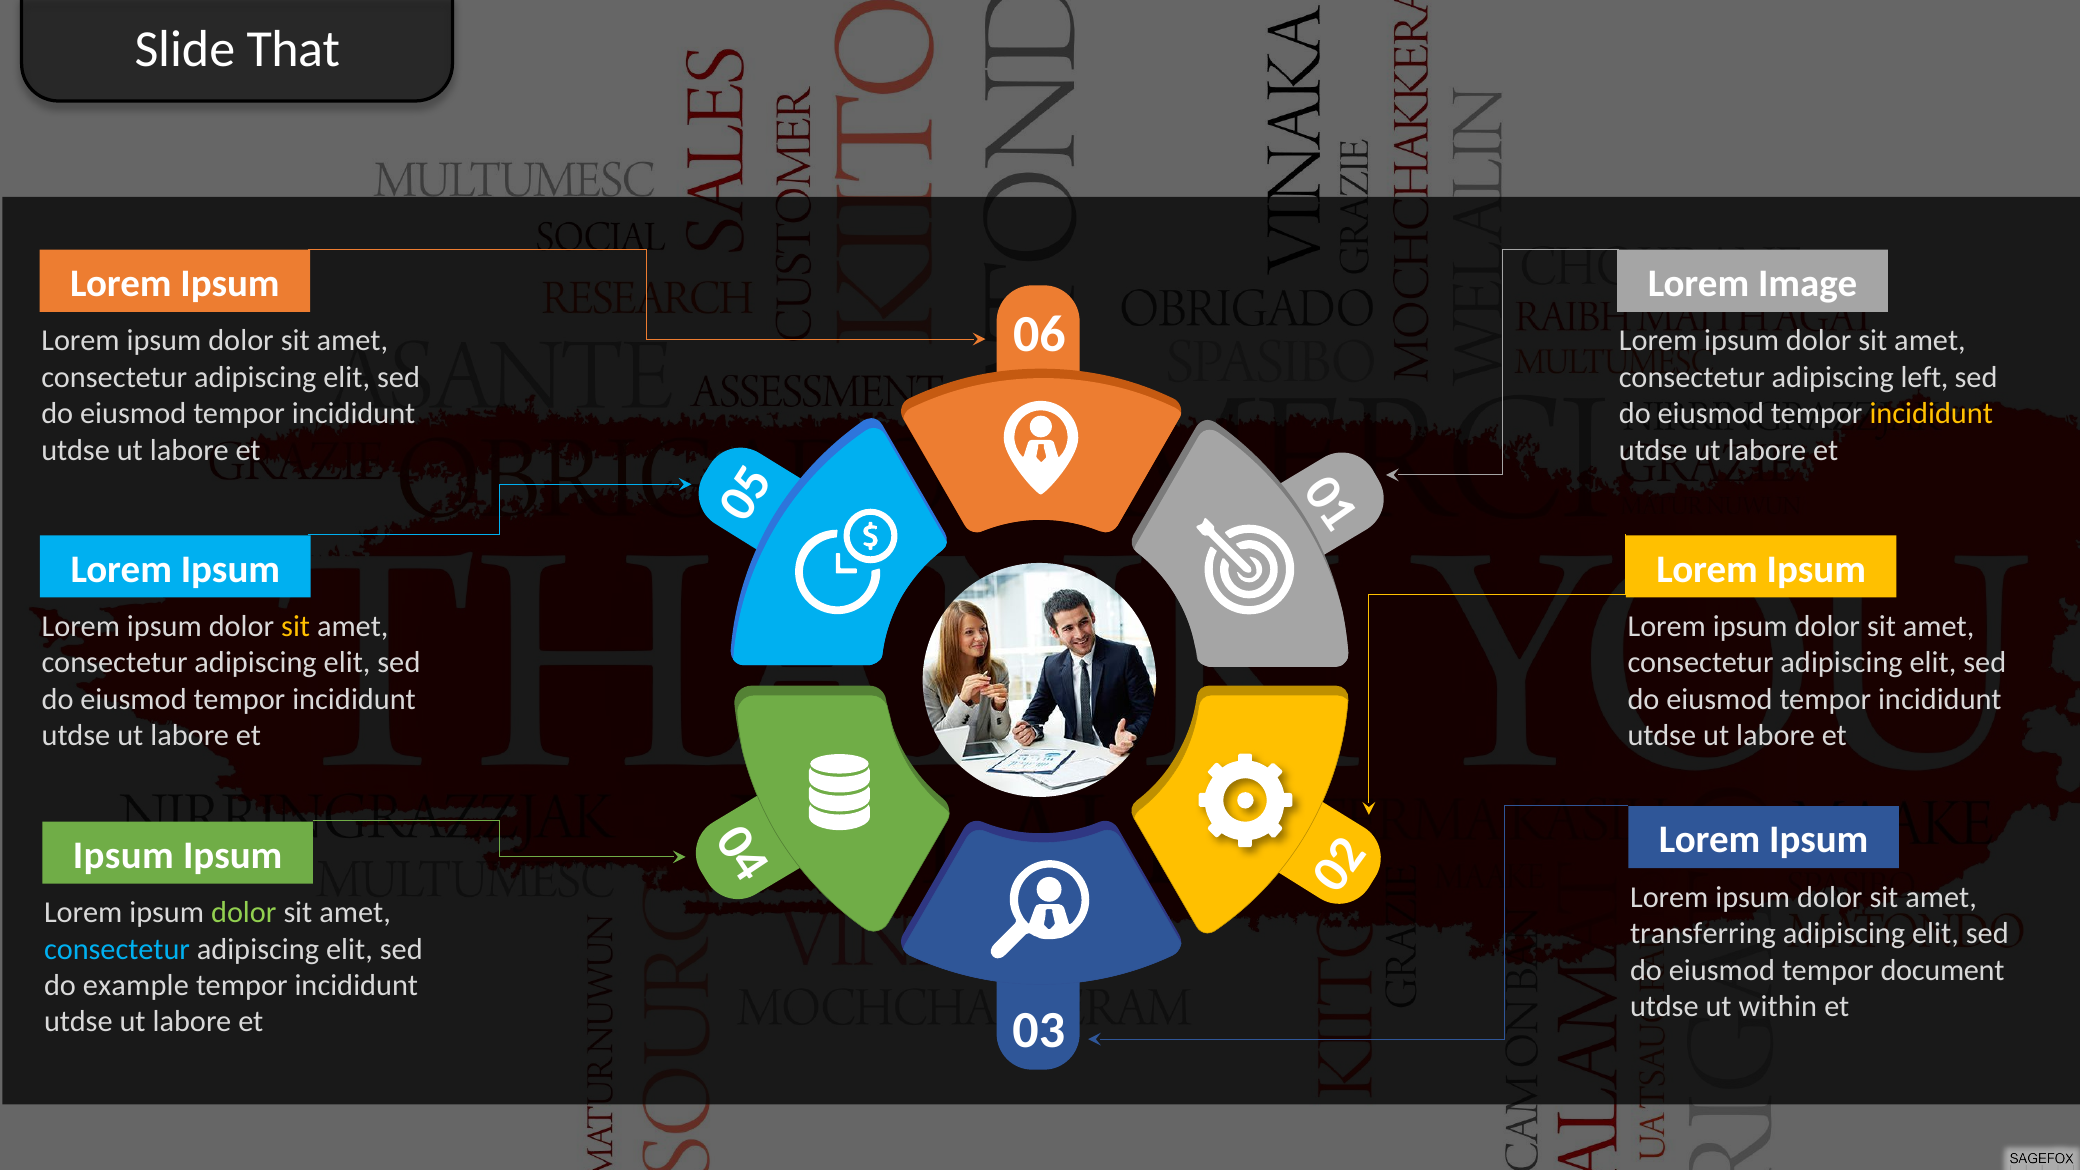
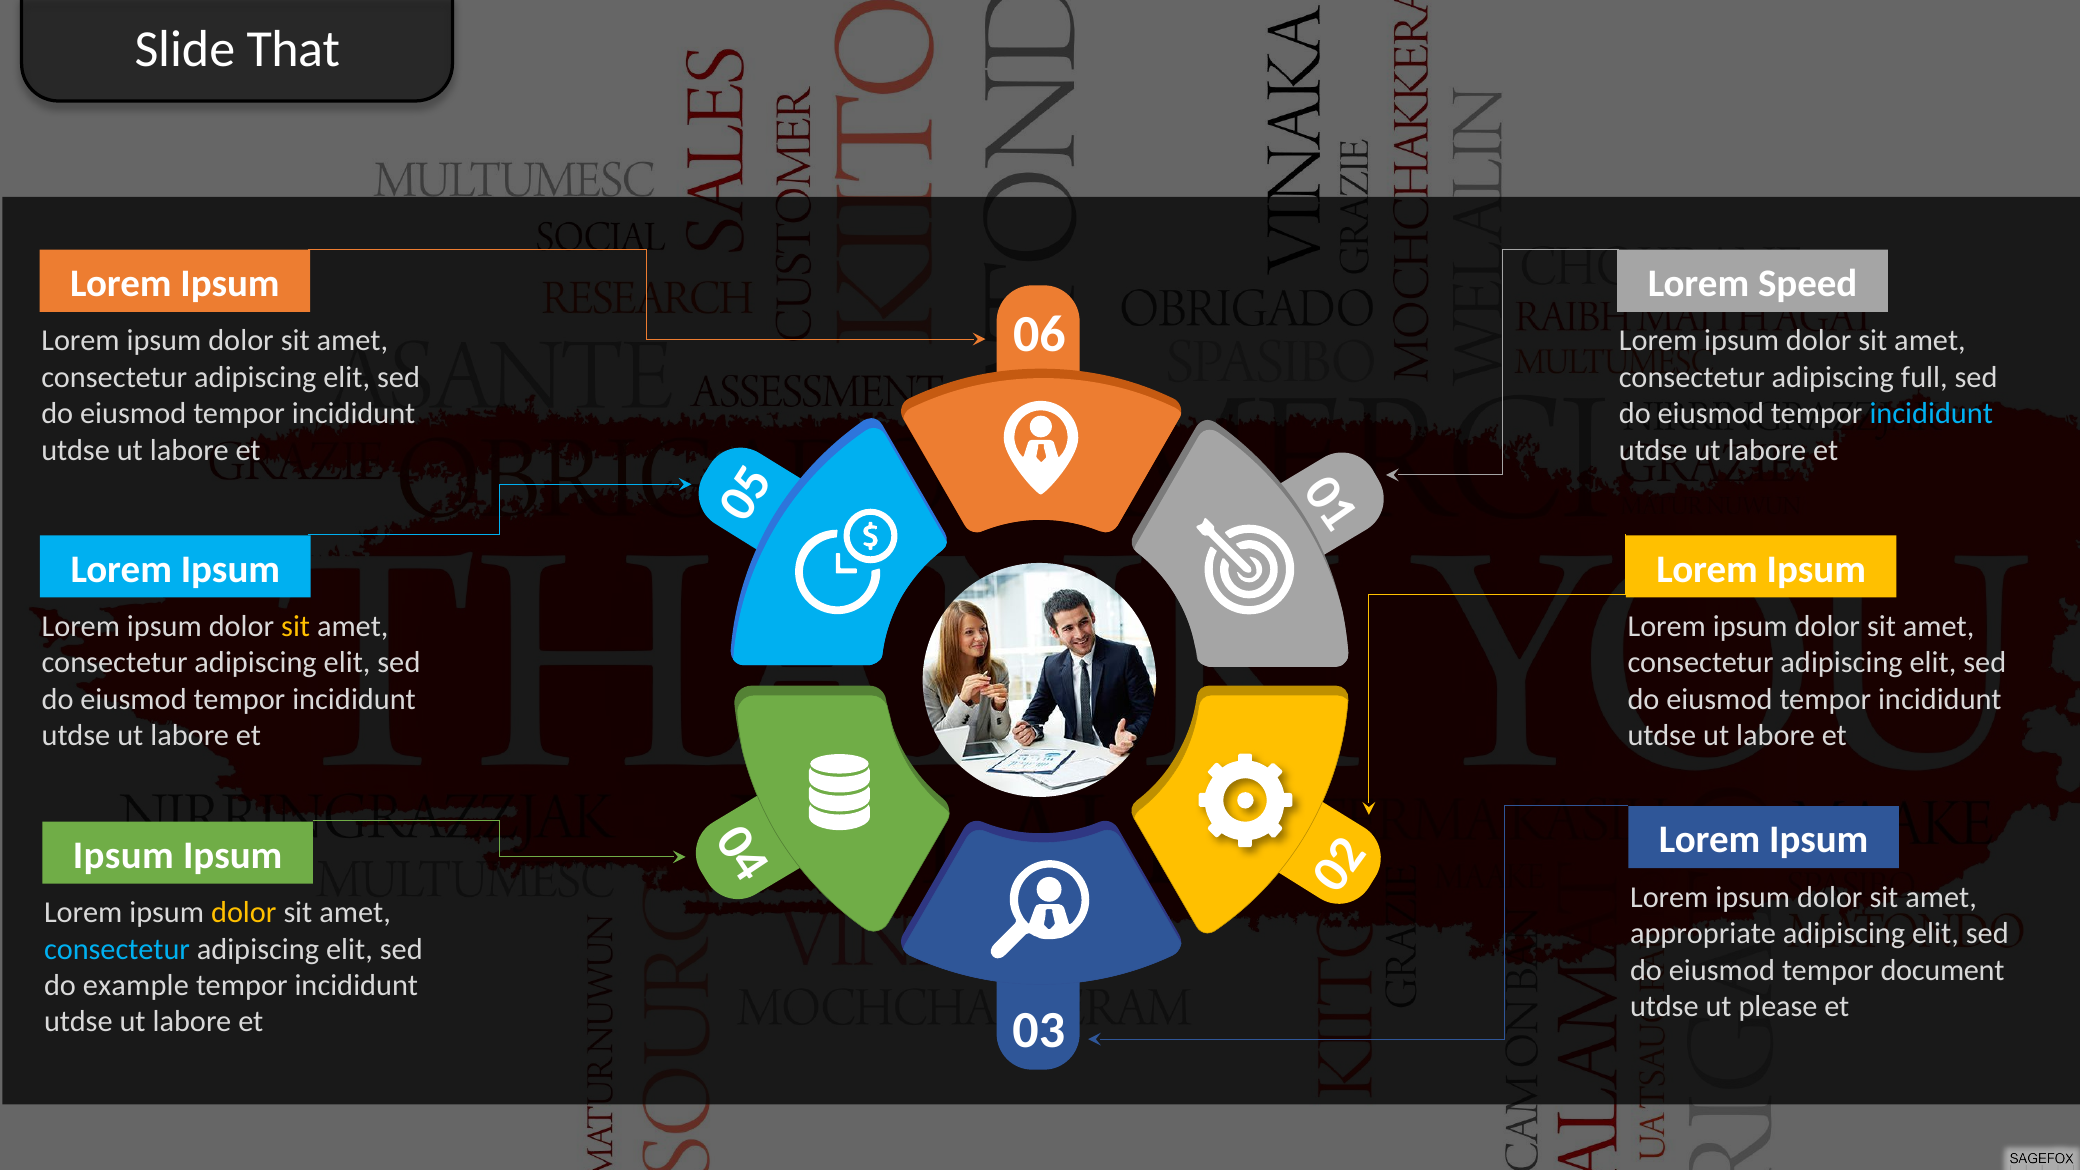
Image: Image -> Speed
left: left -> full
incididunt at (1931, 414) colour: yellow -> light blue
dolor at (244, 913) colour: light green -> yellow
transferring: transferring -> appropriate
within: within -> please
